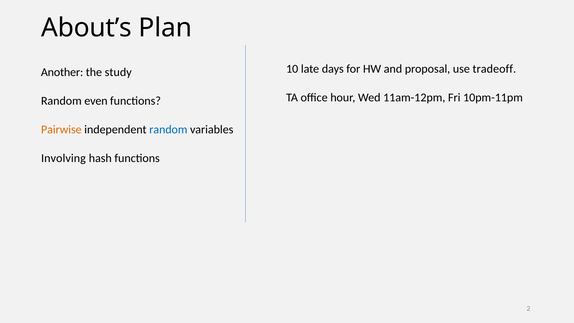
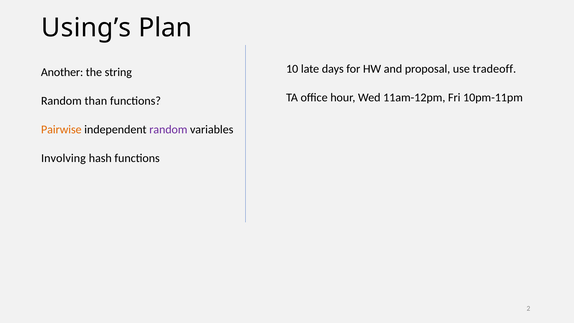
About’s: About’s -> Using’s
study: study -> string
even: even -> than
random at (168, 130) colour: blue -> purple
